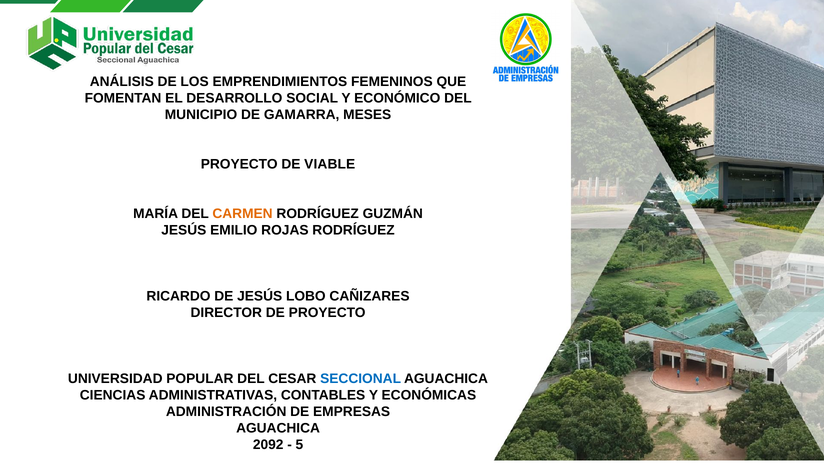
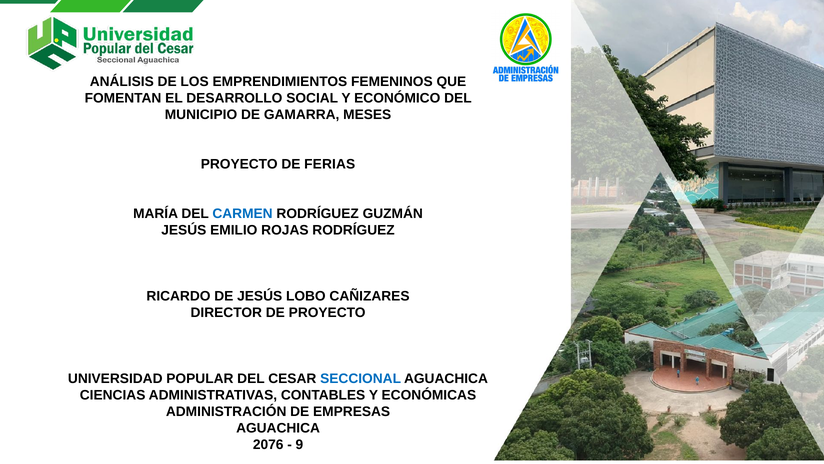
VIABLE: VIABLE -> FERIAS
CARMEN colour: orange -> blue
2092: 2092 -> 2076
5: 5 -> 9
